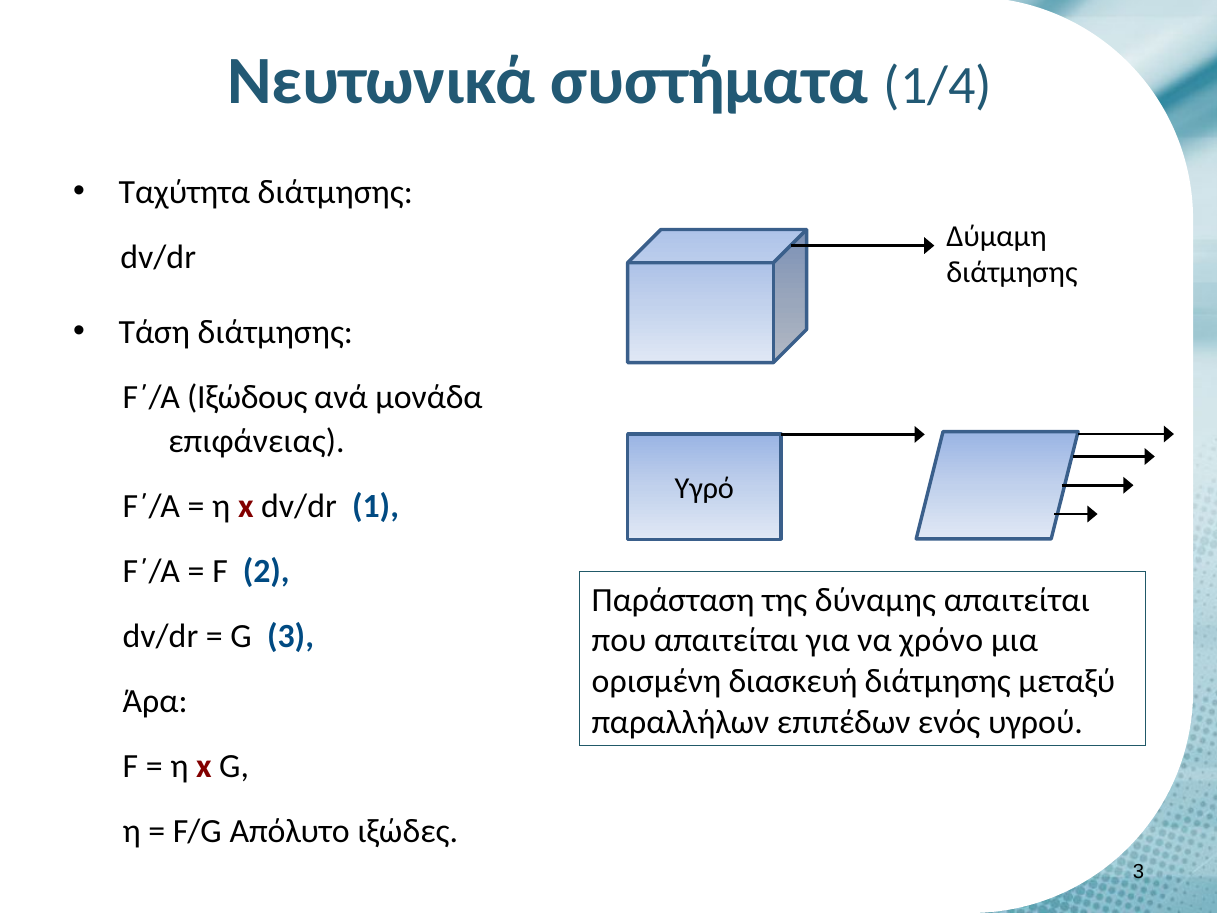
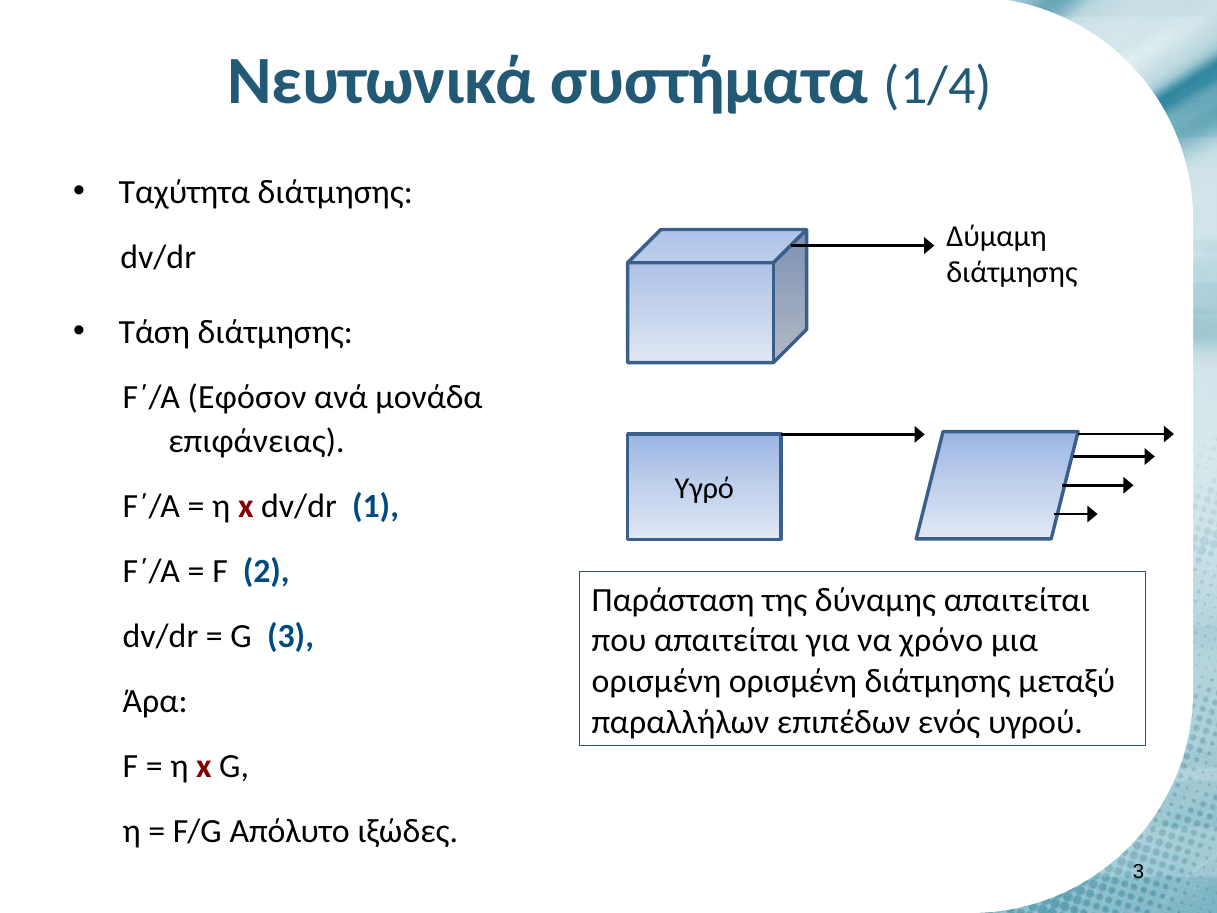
Ιξώδους: Ιξώδους -> Εφόσον
ορισμένη διασκευή: διασκευή -> ορισμένη
